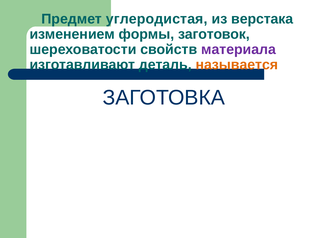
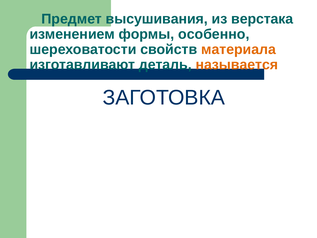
углеродистая: углеродистая -> высушивания
заготовок: заготовок -> особенно
материала colour: purple -> orange
